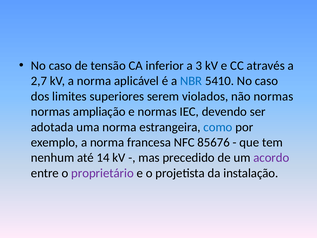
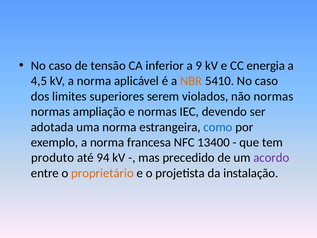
3: 3 -> 9
através: através -> energia
2,7: 2,7 -> 4,5
NBR colour: blue -> orange
85676: 85676 -> 13400
nenhum: nenhum -> produto
14: 14 -> 94
proprietário colour: purple -> orange
